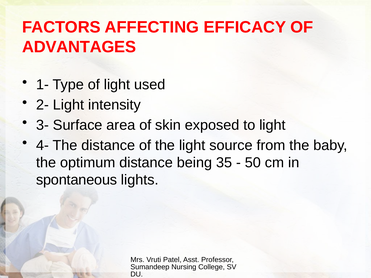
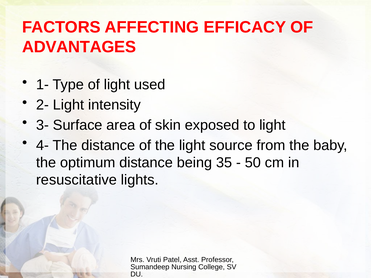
spontaneous: spontaneous -> resuscitative
